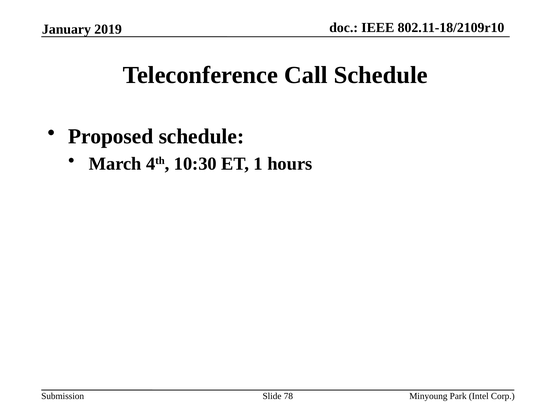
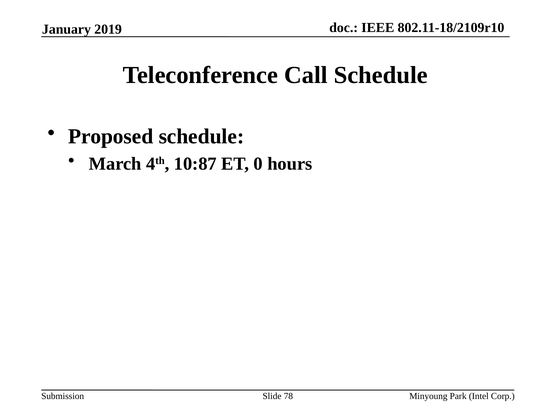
10:30: 10:30 -> 10:87
1: 1 -> 0
